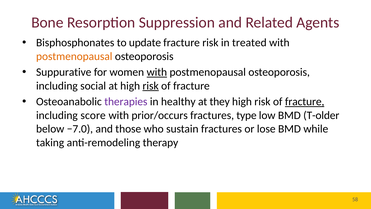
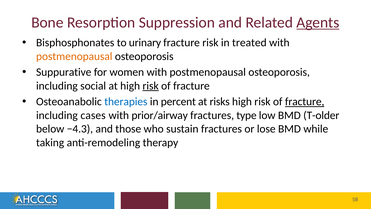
Agents underline: none -> present
update: update -> urinary
with at (157, 72) underline: present -> none
therapies colour: purple -> blue
healthy: healthy -> percent
they: they -> risks
score: score -> cases
prior/occurs: prior/occurs -> prior/airway
−7.0: −7.0 -> −4.3
